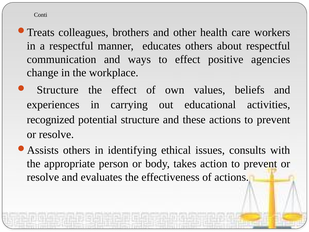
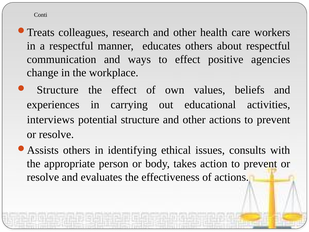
brothers: brothers -> research
recognized: recognized -> interviews
these at (194, 119): these -> other
